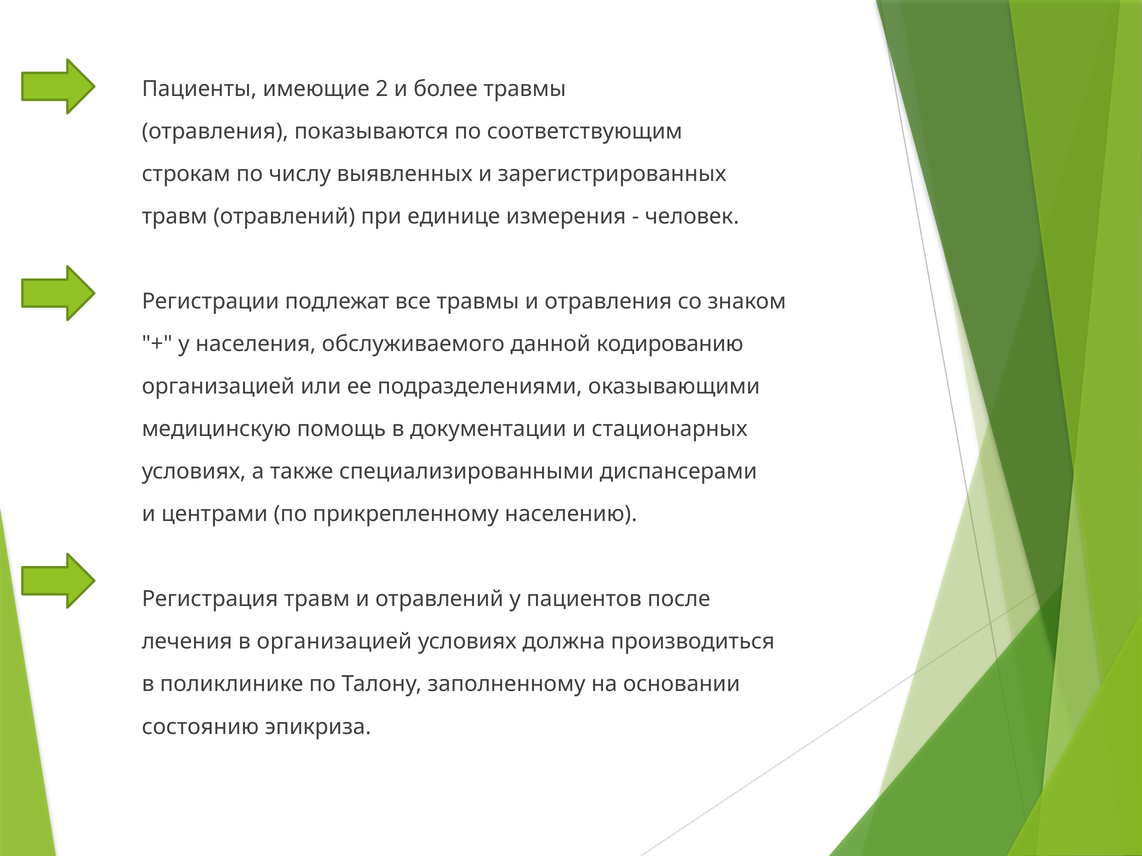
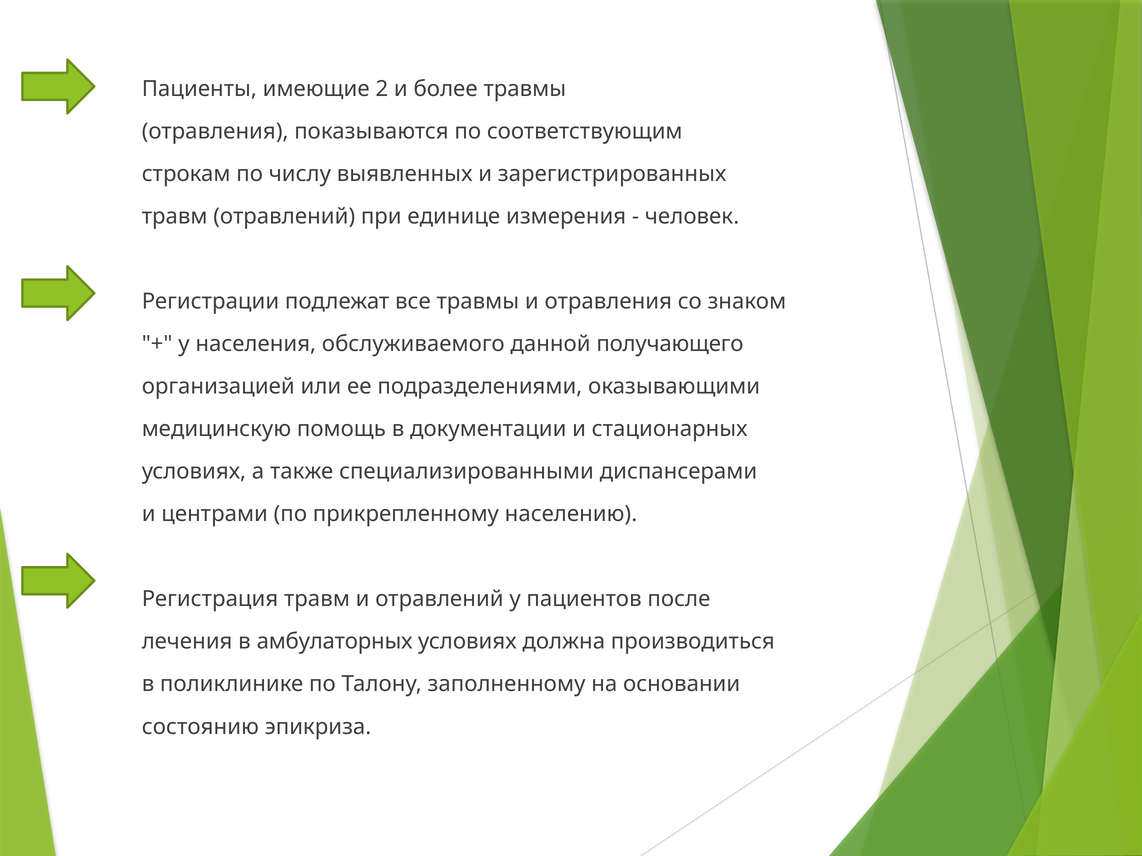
кодированию: кодированию -> получающего
в организацией: организацией -> амбулаторных
